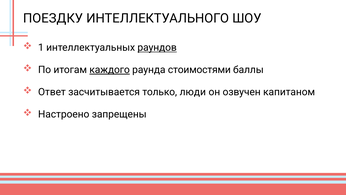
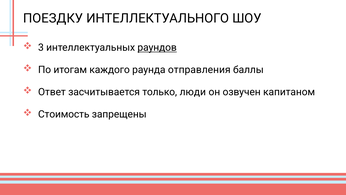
1 at (41, 48): 1 -> 3
каждого underline: present -> none
стоимостями: стоимостями -> отправления
Настроено: Настроено -> Стоимость
